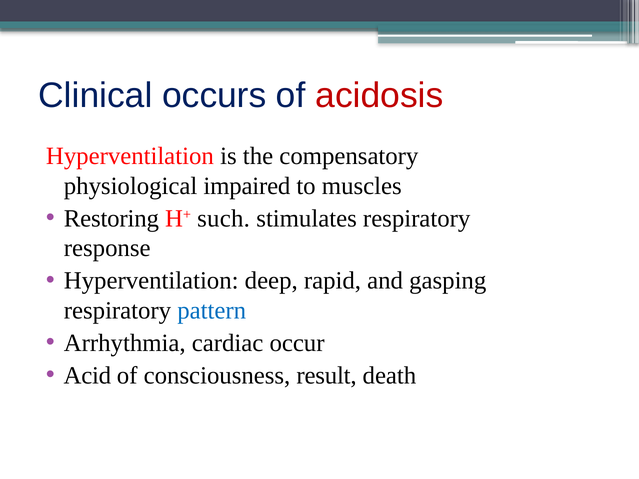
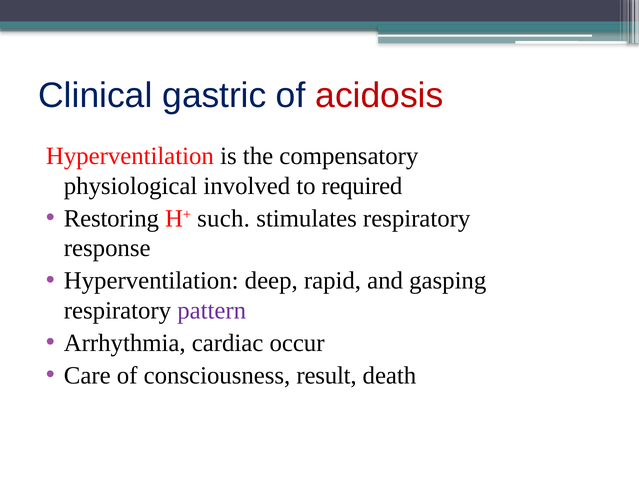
occurs: occurs -> gastric
impaired: impaired -> involved
muscles: muscles -> required
pattern colour: blue -> purple
Acid: Acid -> Care
